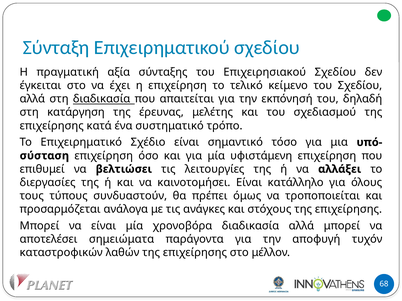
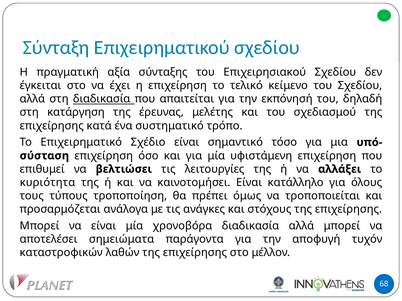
διεργασίες: διεργασίες -> κυριότητα
συνδυαστούν: συνδυαστούν -> τροποποίηση
